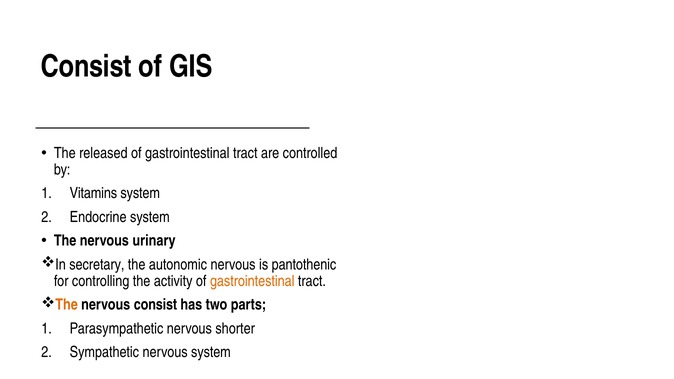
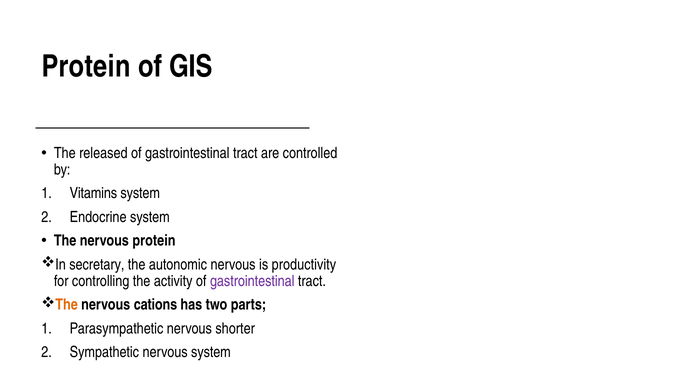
Consist at (86, 67): Consist -> Protein
nervous urinary: urinary -> protein
pantothenic: pantothenic -> productivity
gastrointestinal at (252, 281) colour: orange -> purple
nervous consist: consist -> cations
